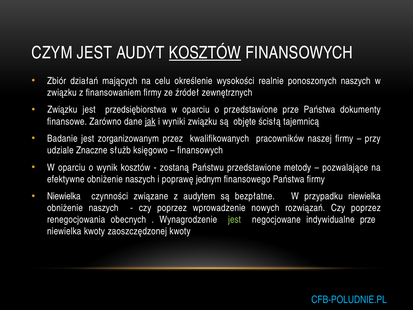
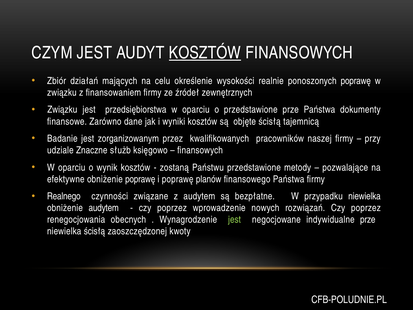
ponoszonych naszych: naszych -> poprawę
jak underline: present -> none
wyniki związku: związku -> kosztów
efektywne obniżenie naszych: naszych -> poprawę
jednym: jednym -> planów
Niewielka at (64, 196): Niewielka -> Realnego
naszych at (104, 208): naszych -> audytem
niewielka kwoty: kwoty -> ścisłą
CFB-POLUDNIE.PL colour: light blue -> white
